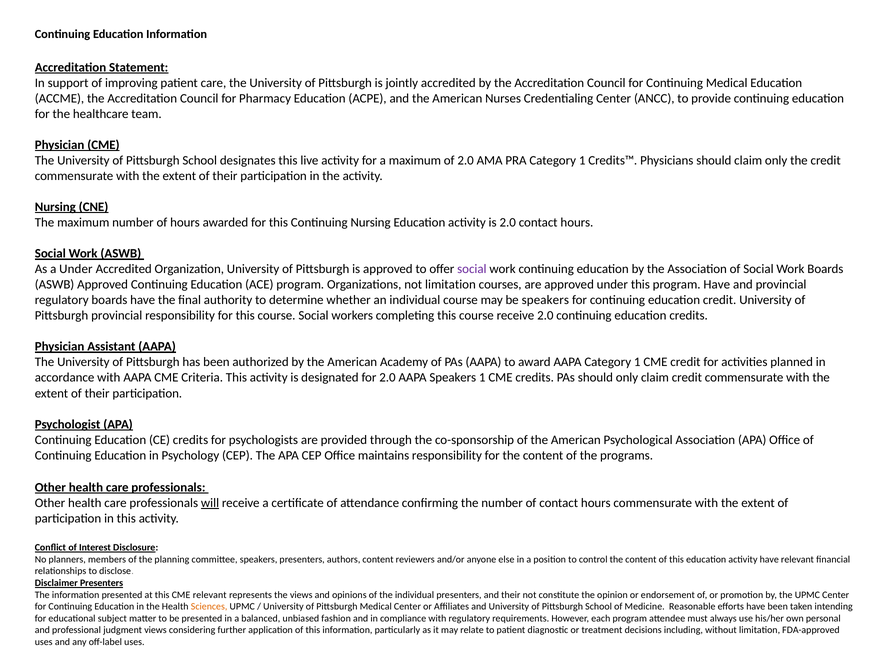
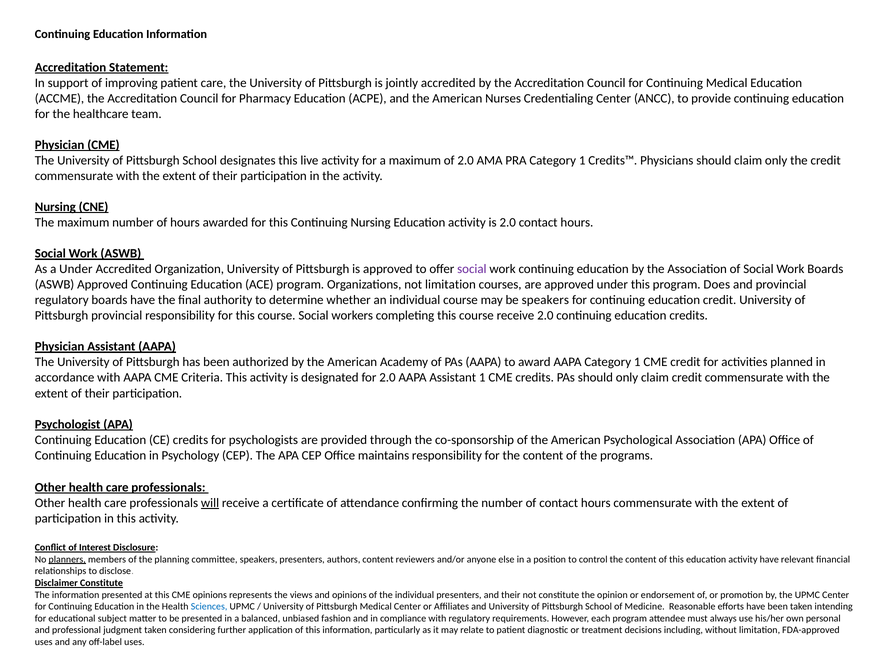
program Have: Have -> Does
AAPA Speakers: Speakers -> Assistant
planners underline: none -> present
Disclaimer Presenters: Presenters -> Constitute
CME relevant: relevant -> opinions
Sciences colour: orange -> blue
judgment views: views -> taken
